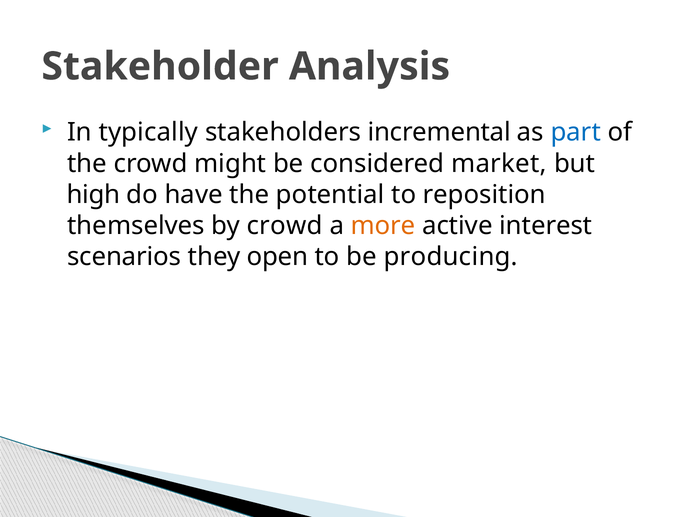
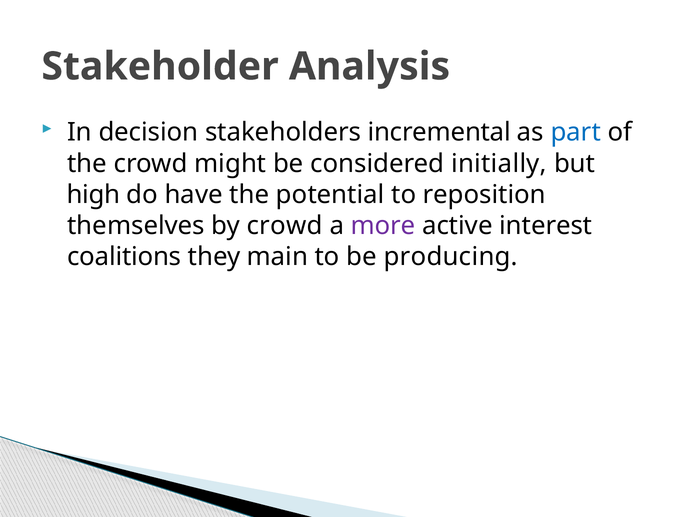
typically: typically -> decision
market: market -> initially
more colour: orange -> purple
scenarios: scenarios -> coalitions
open: open -> main
